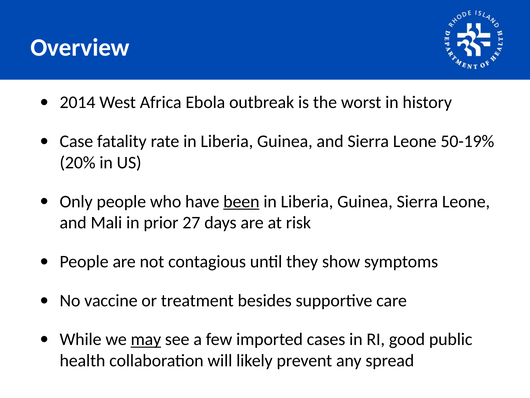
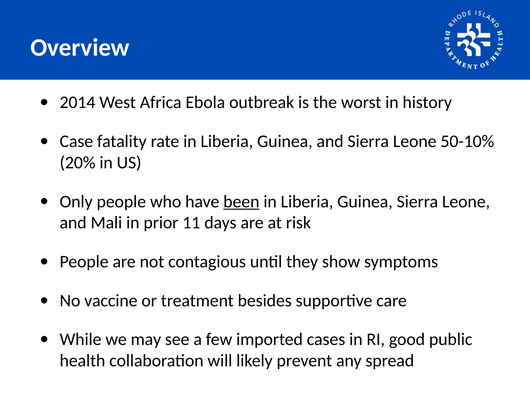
50-19%: 50-19% -> 50-10%
27: 27 -> 11
may underline: present -> none
